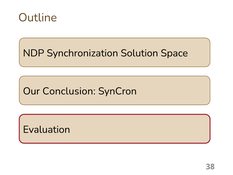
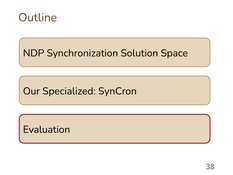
Conclusion: Conclusion -> Specialized
